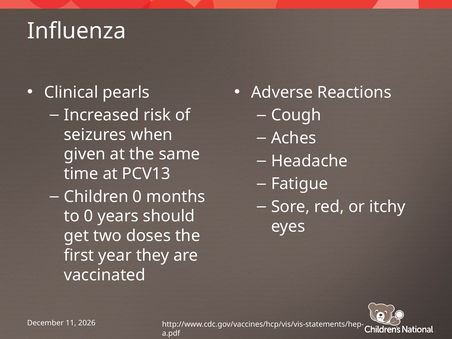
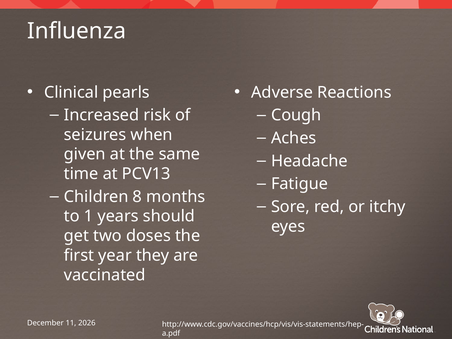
Children 0: 0 -> 8
to 0: 0 -> 1
